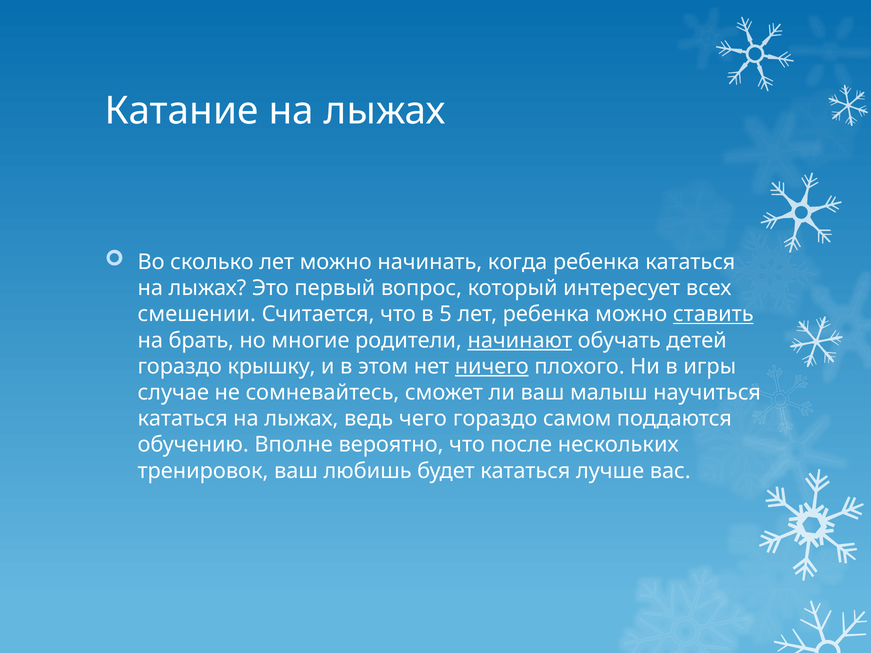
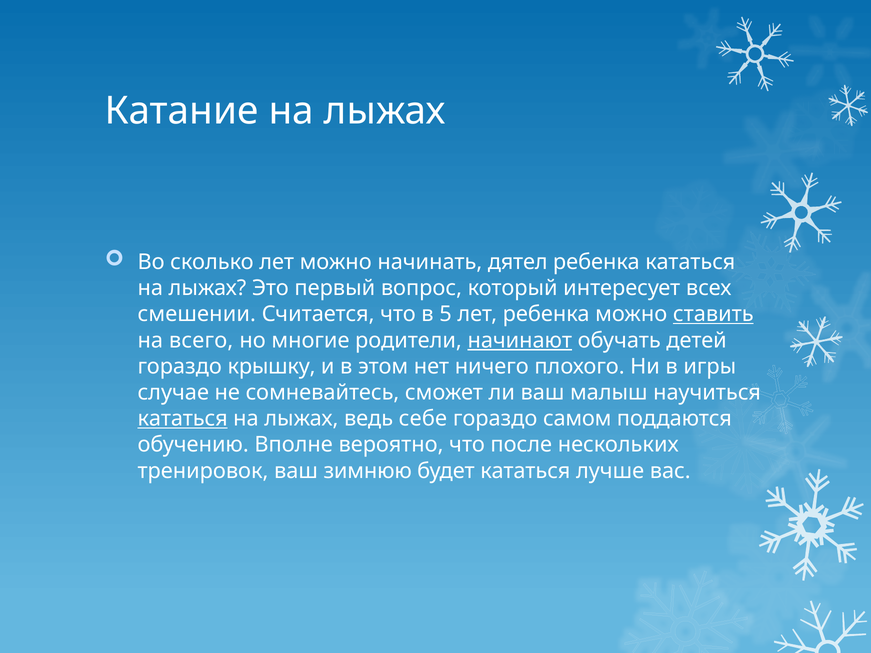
когда: когда -> дятел
брать: брать -> всего
ничего underline: present -> none
кататься at (183, 419) underline: none -> present
чего: чего -> себе
любишь: любишь -> зимнюю
